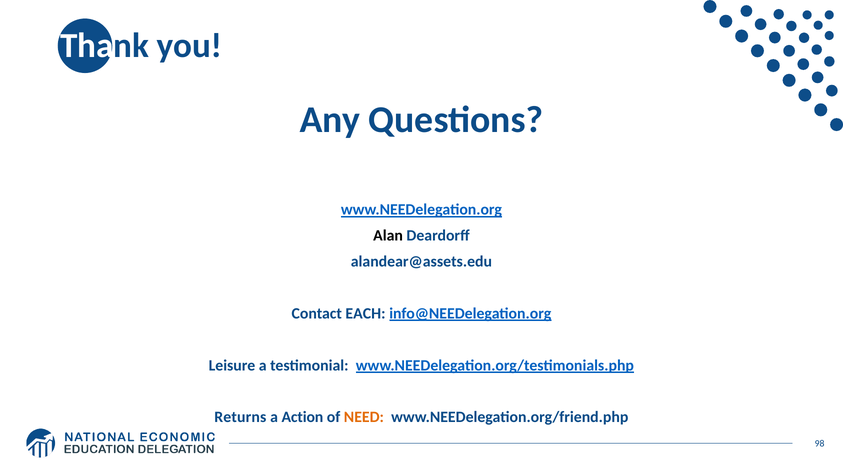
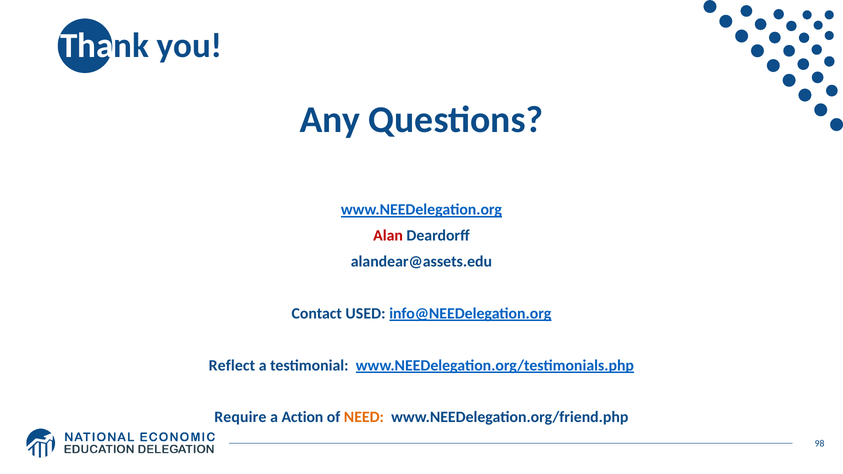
Alan colour: black -> red
EACH: EACH -> USED
Leisure: Leisure -> Reflect
Returns: Returns -> Require
